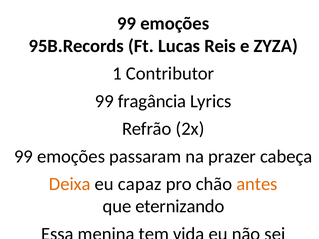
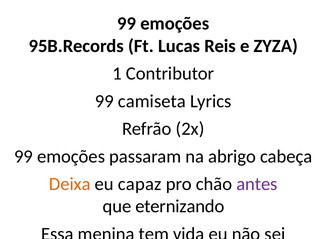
fragância: fragância -> camiseta
prazer: prazer -> abrigo
antes colour: orange -> purple
